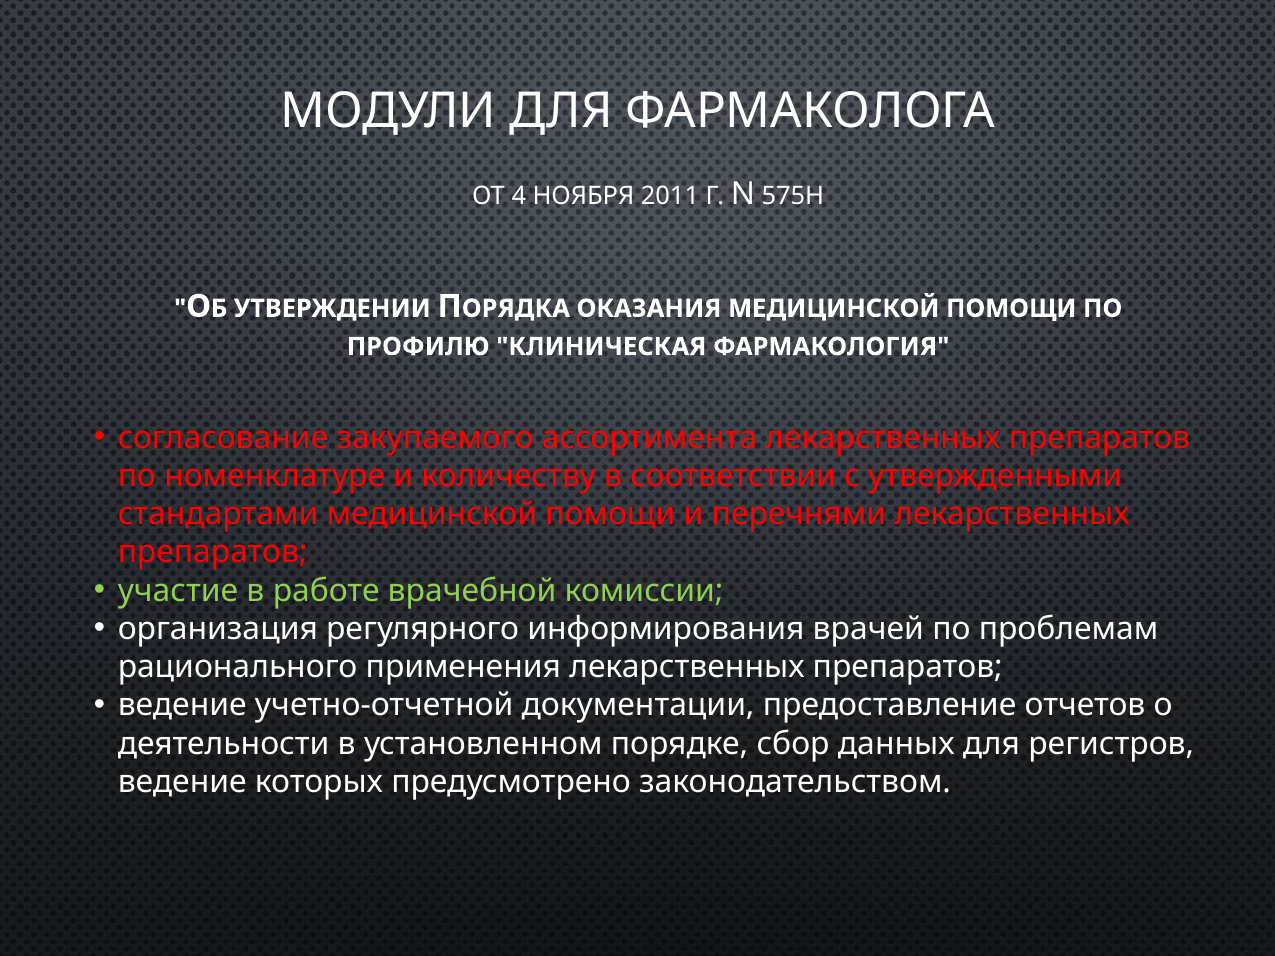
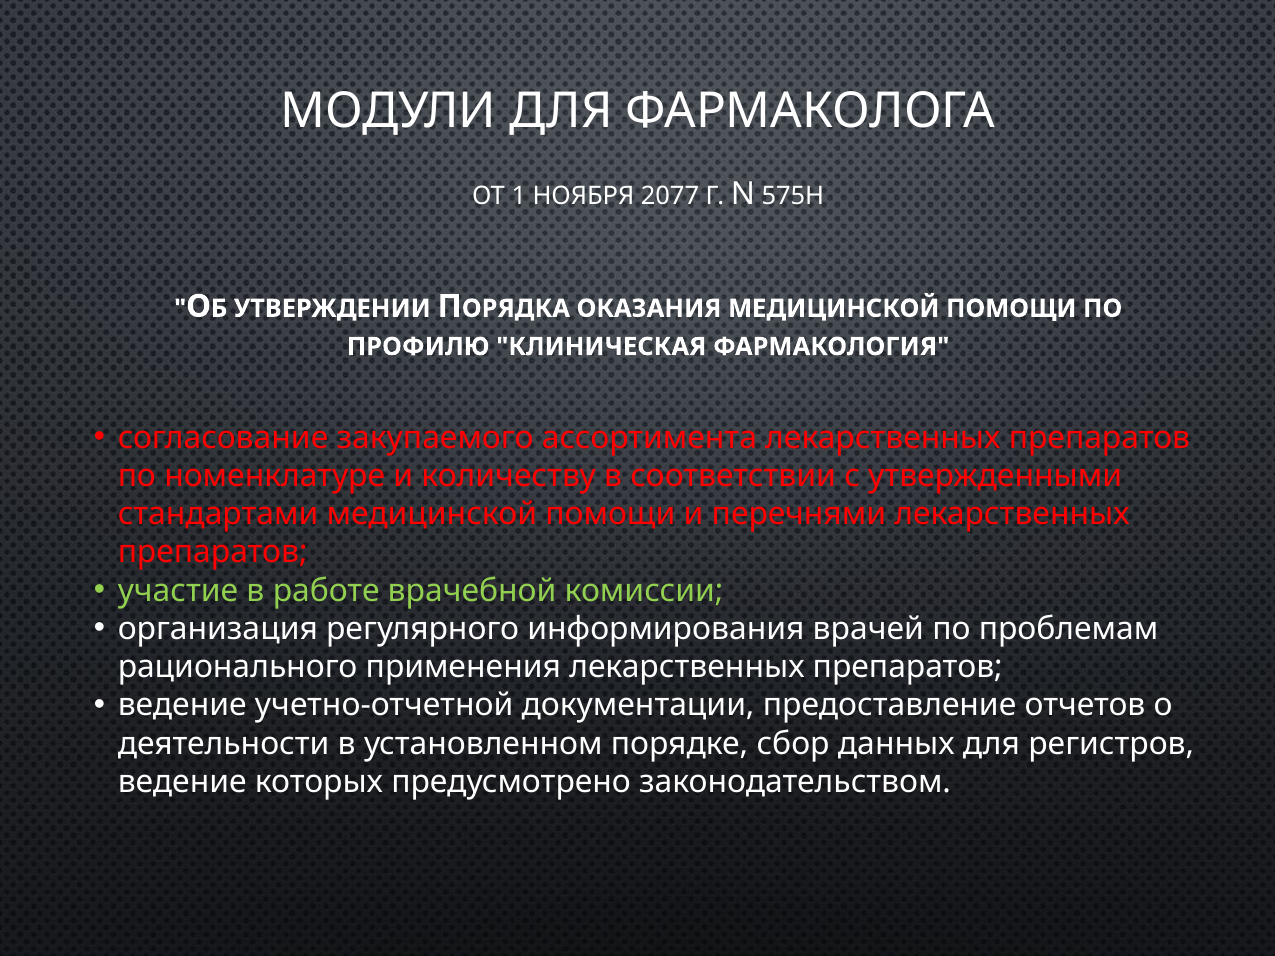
4: 4 -> 1
2011: 2011 -> 2077
